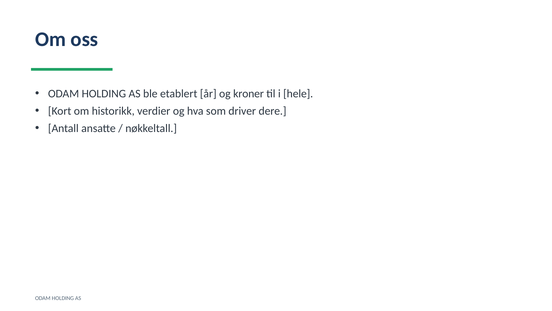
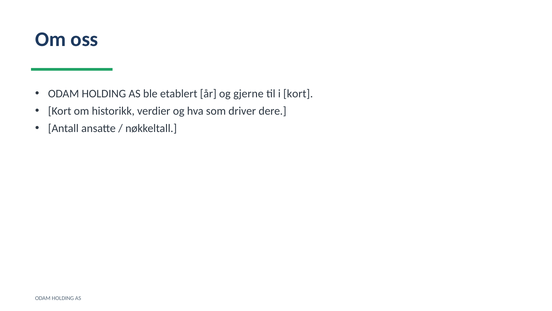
kroner: kroner -> gjerne
i hele: hele -> kort
